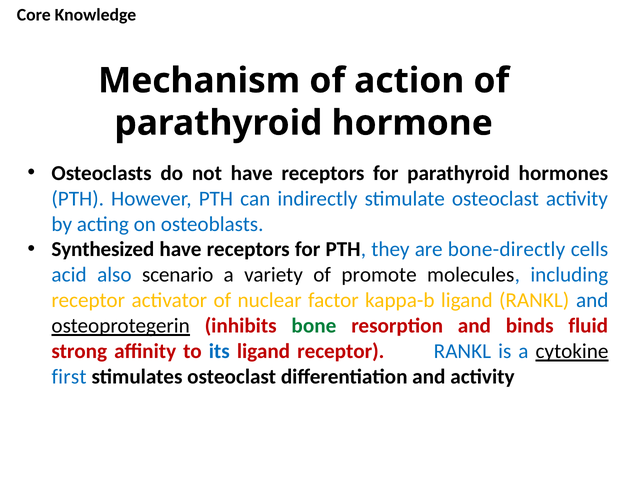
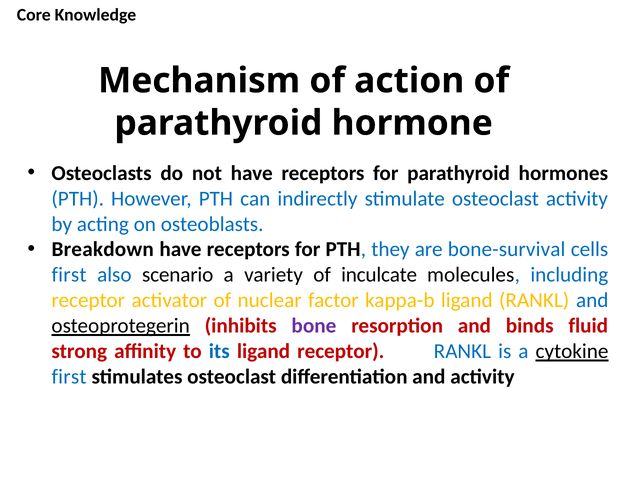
Synthesized: Synthesized -> Breakdown
bone-directly: bone-directly -> bone-survival
acid at (69, 275): acid -> first
promote: promote -> inculcate
bone colour: green -> purple
